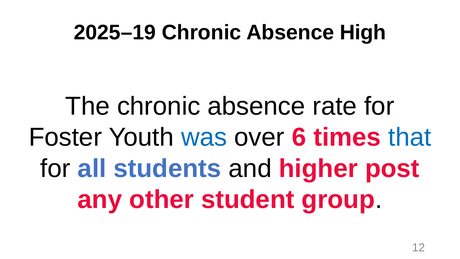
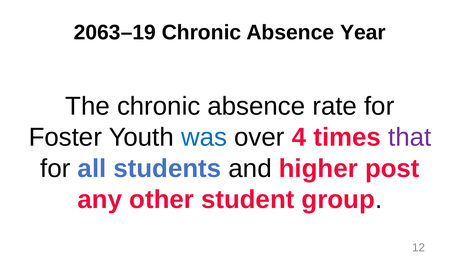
2025–19: 2025–19 -> 2063–19
High: High -> Year
6: 6 -> 4
that colour: blue -> purple
